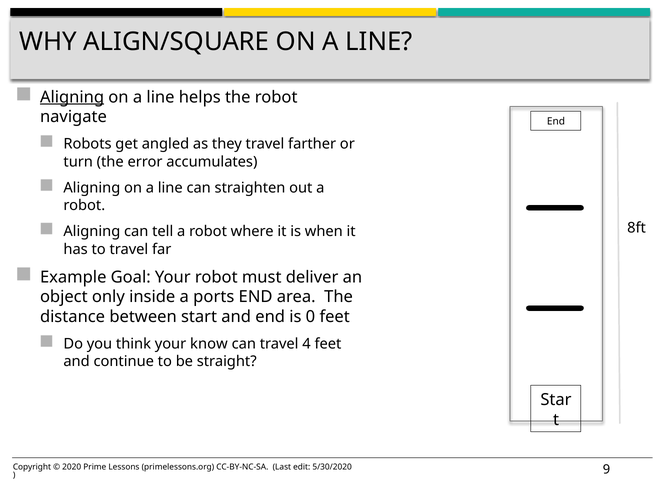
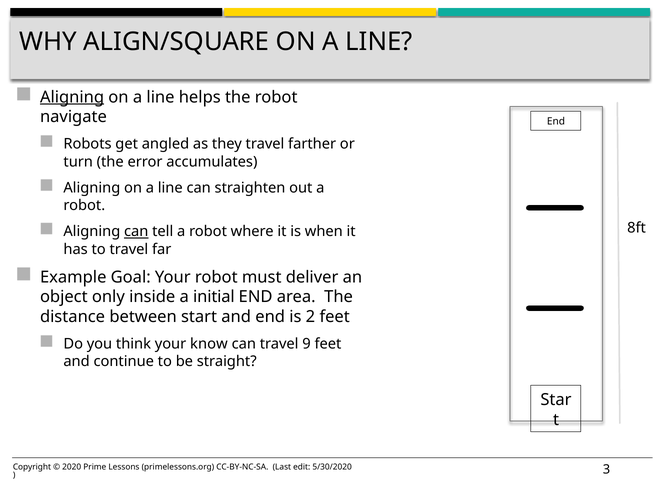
can at (136, 231) underline: none -> present
ports: ports -> initial
0: 0 -> 2
4: 4 -> 9
9: 9 -> 3
